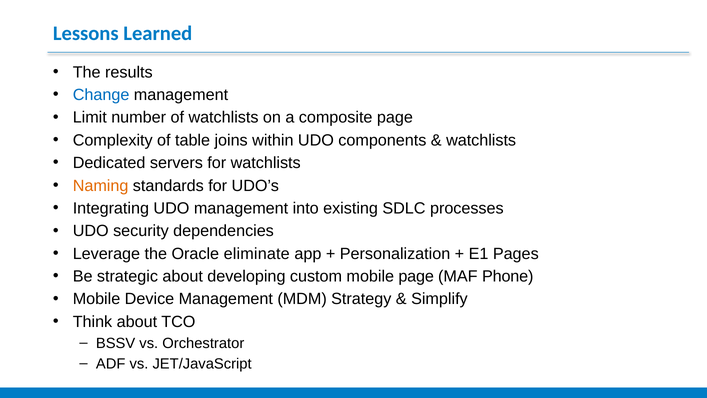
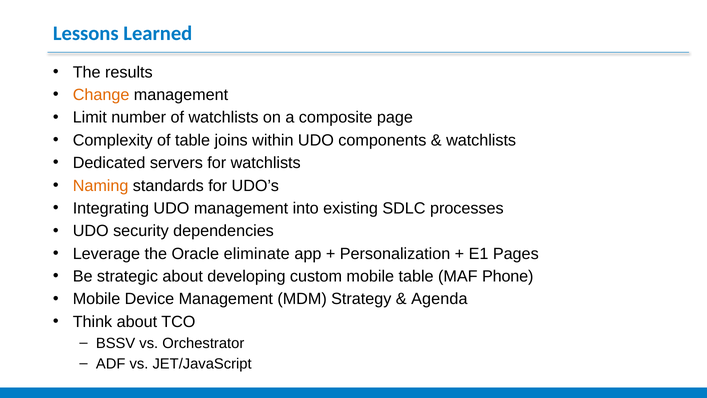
Change colour: blue -> orange
mobile page: page -> table
Simplify: Simplify -> Agenda
